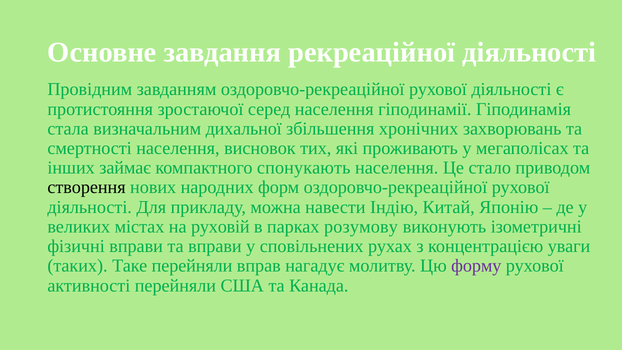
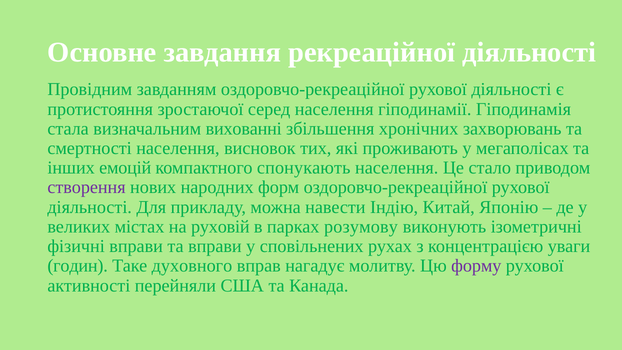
дихальної: дихальної -> вихованні
займає: займає -> емоцій
створення colour: black -> purple
таких: таких -> годин
Таке перейняли: перейняли -> духовного
